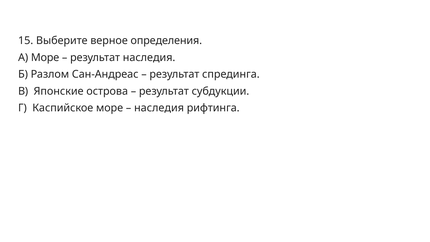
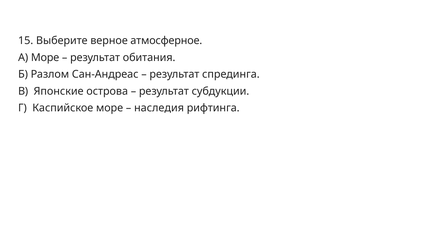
определения: определения -> атмосферное
результат наследия: наследия -> обитания
